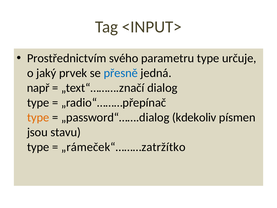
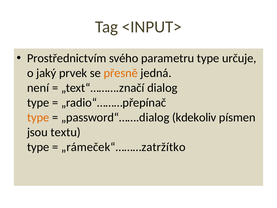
přesně colour: blue -> orange
např: např -> není
stavu: stavu -> textu
